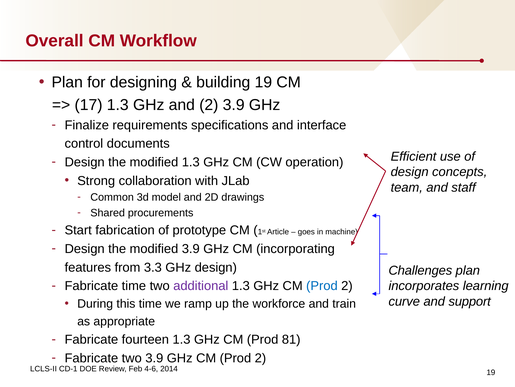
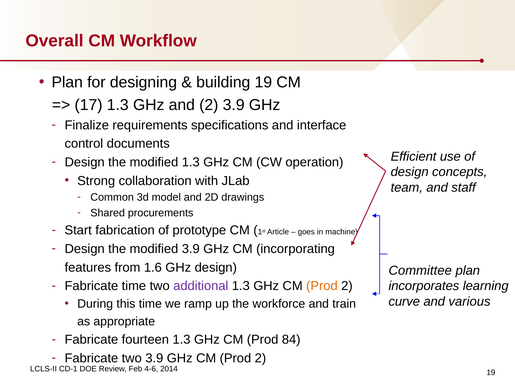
3.3: 3.3 -> 1.6
Challenges: Challenges -> Committee
Prod at (322, 285) colour: blue -> orange
support: support -> various
81: 81 -> 84
